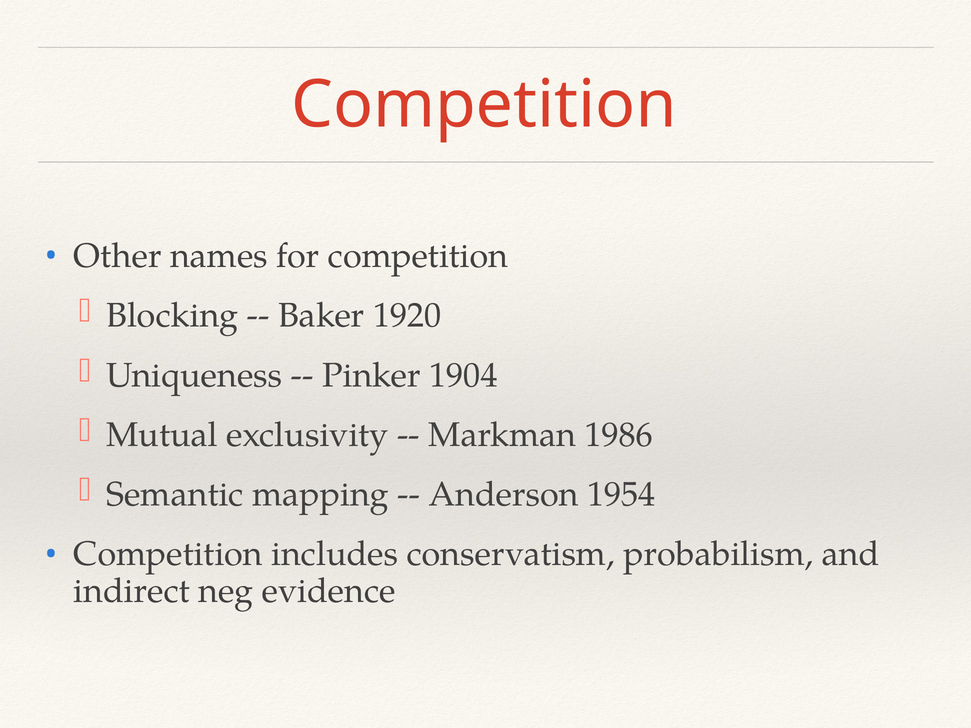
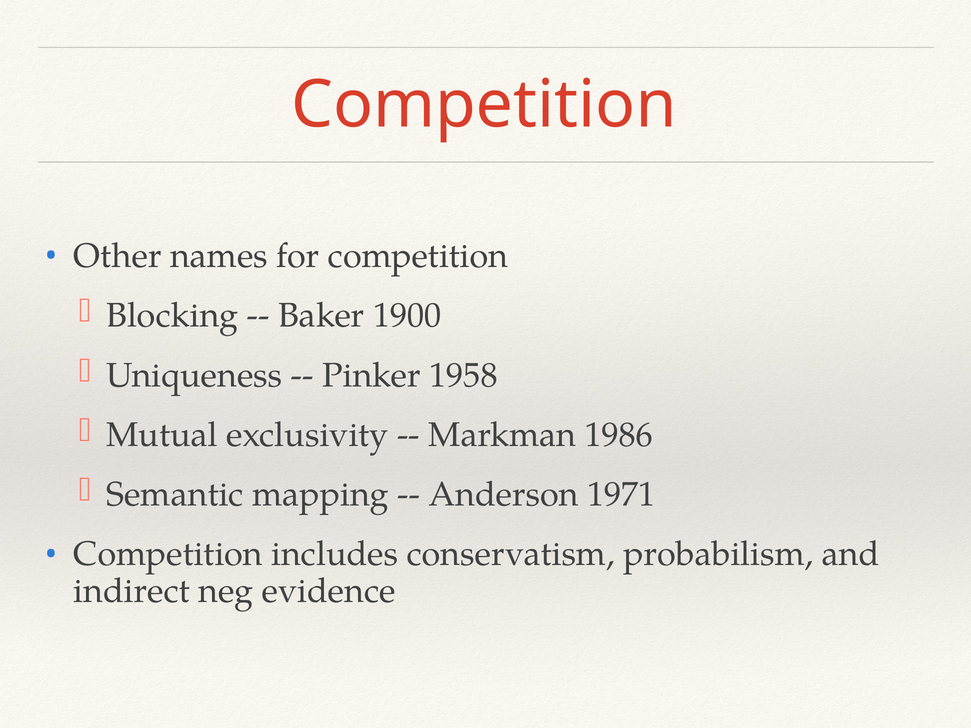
1920: 1920 -> 1900
1904: 1904 -> 1958
1954: 1954 -> 1971
